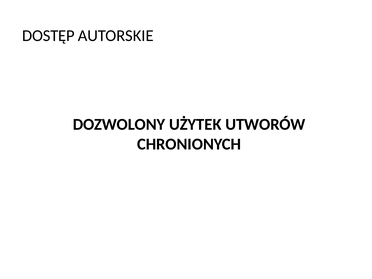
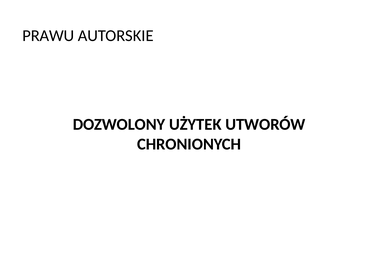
DOSTĘP: DOSTĘP -> PRAWU
